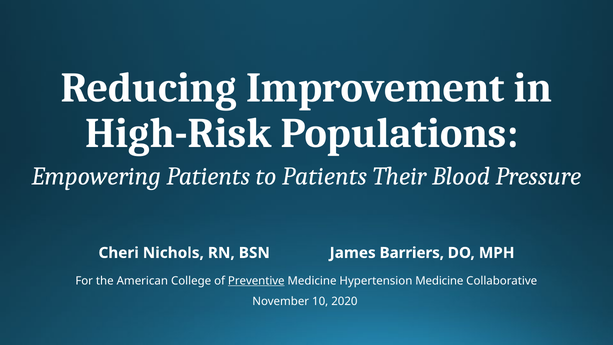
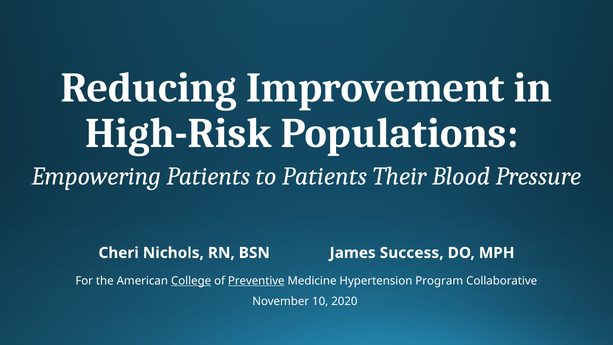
Barriers: Barriers -> Success
College underline: none -> present
Hypertension Medicine: Medicine -> Program
